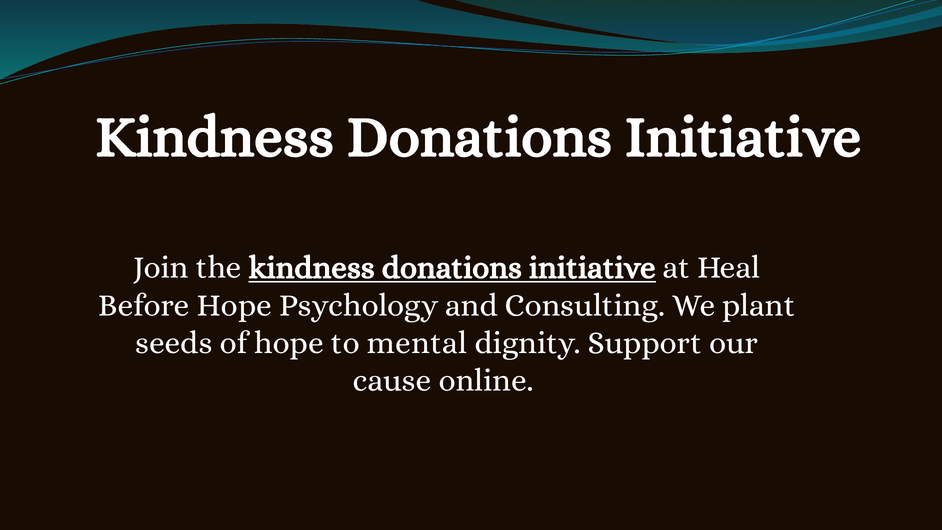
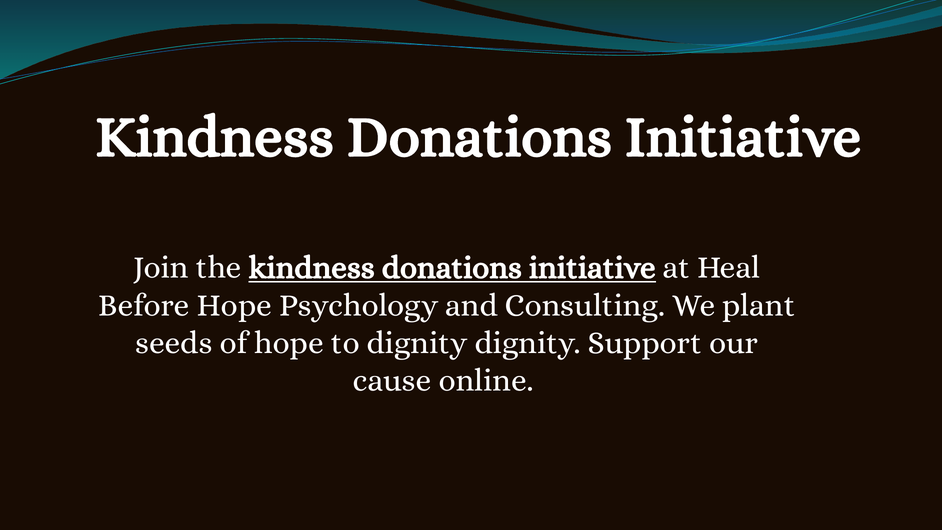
to mental: mental -> dignity
